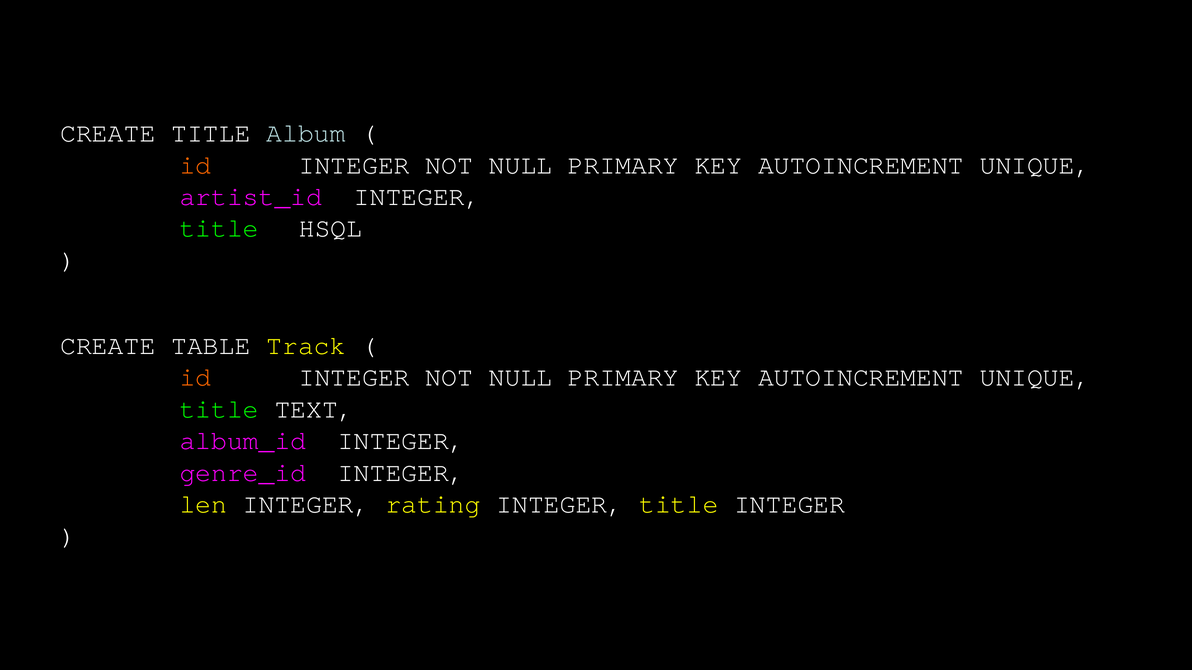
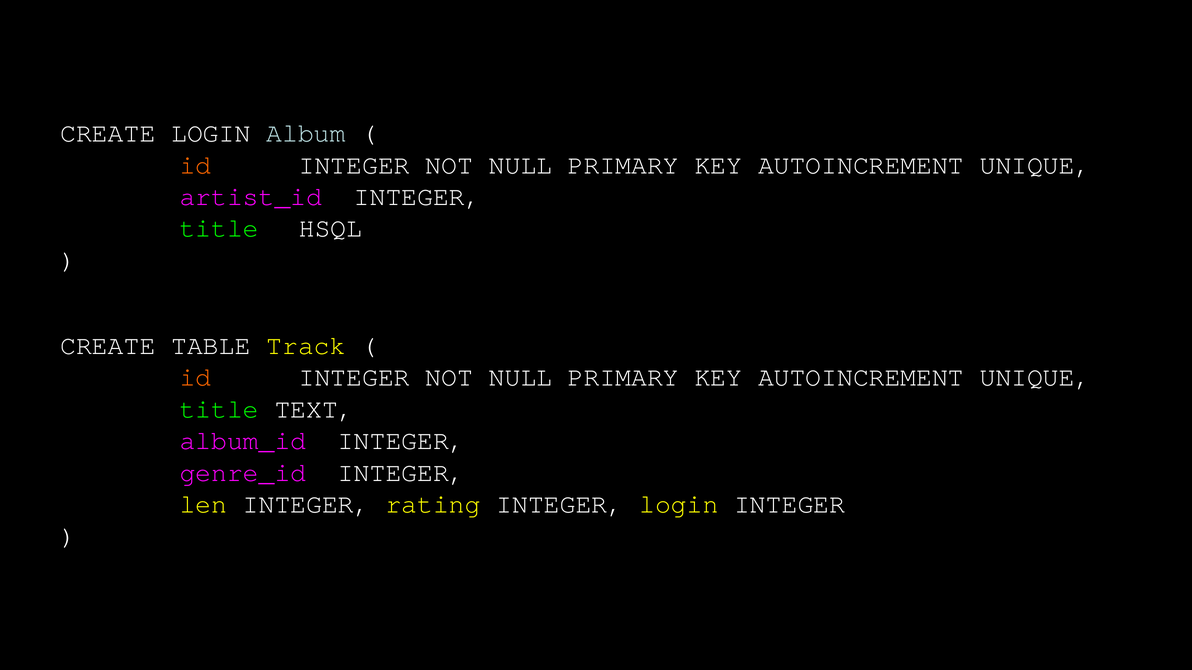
CREATE TITLE: TITLE -> LOGIN
rating INTEGER title: title -> login
